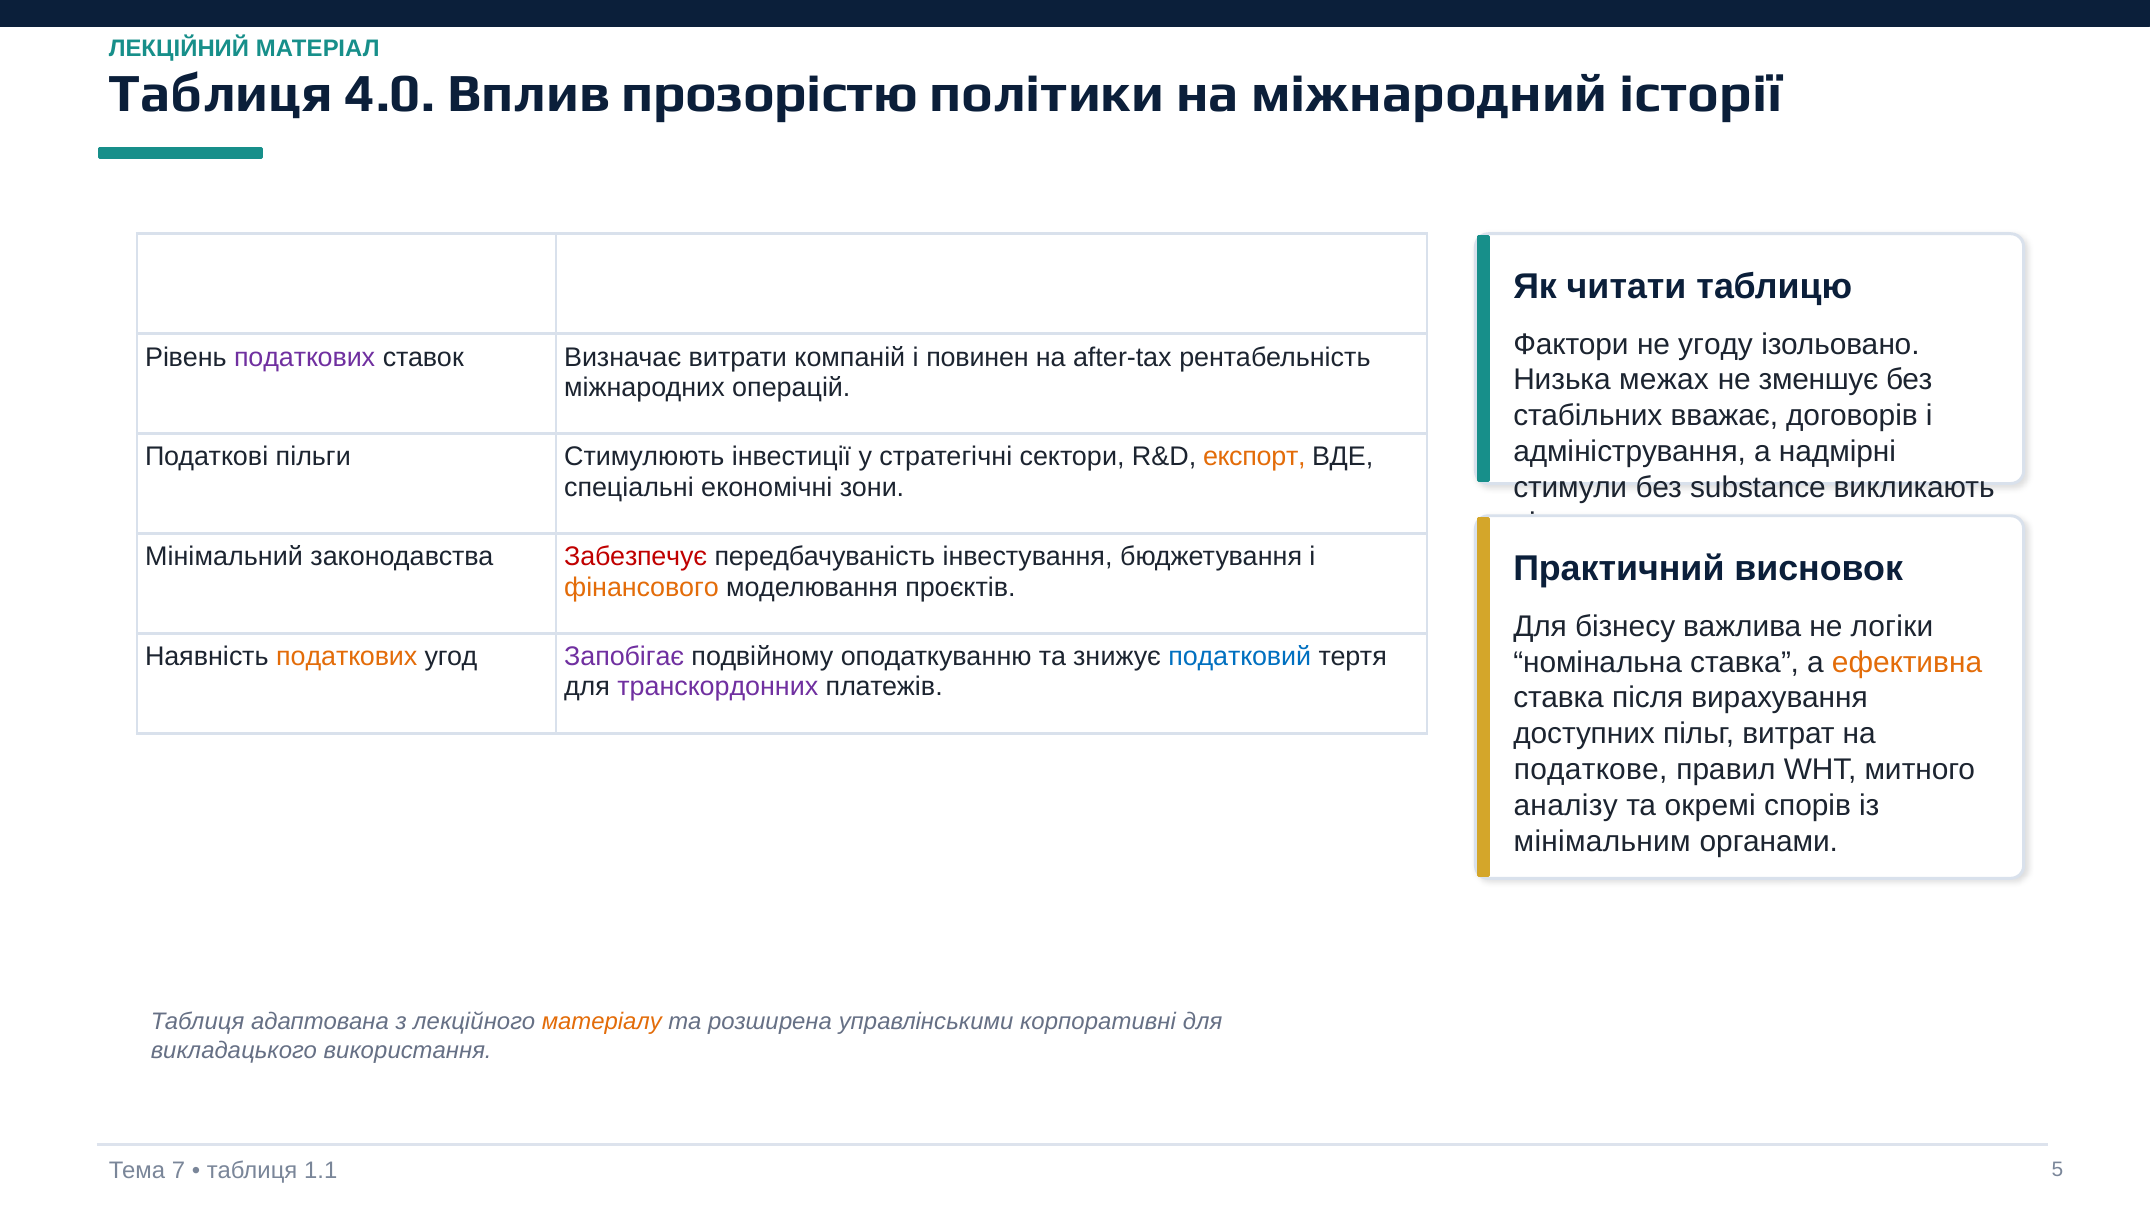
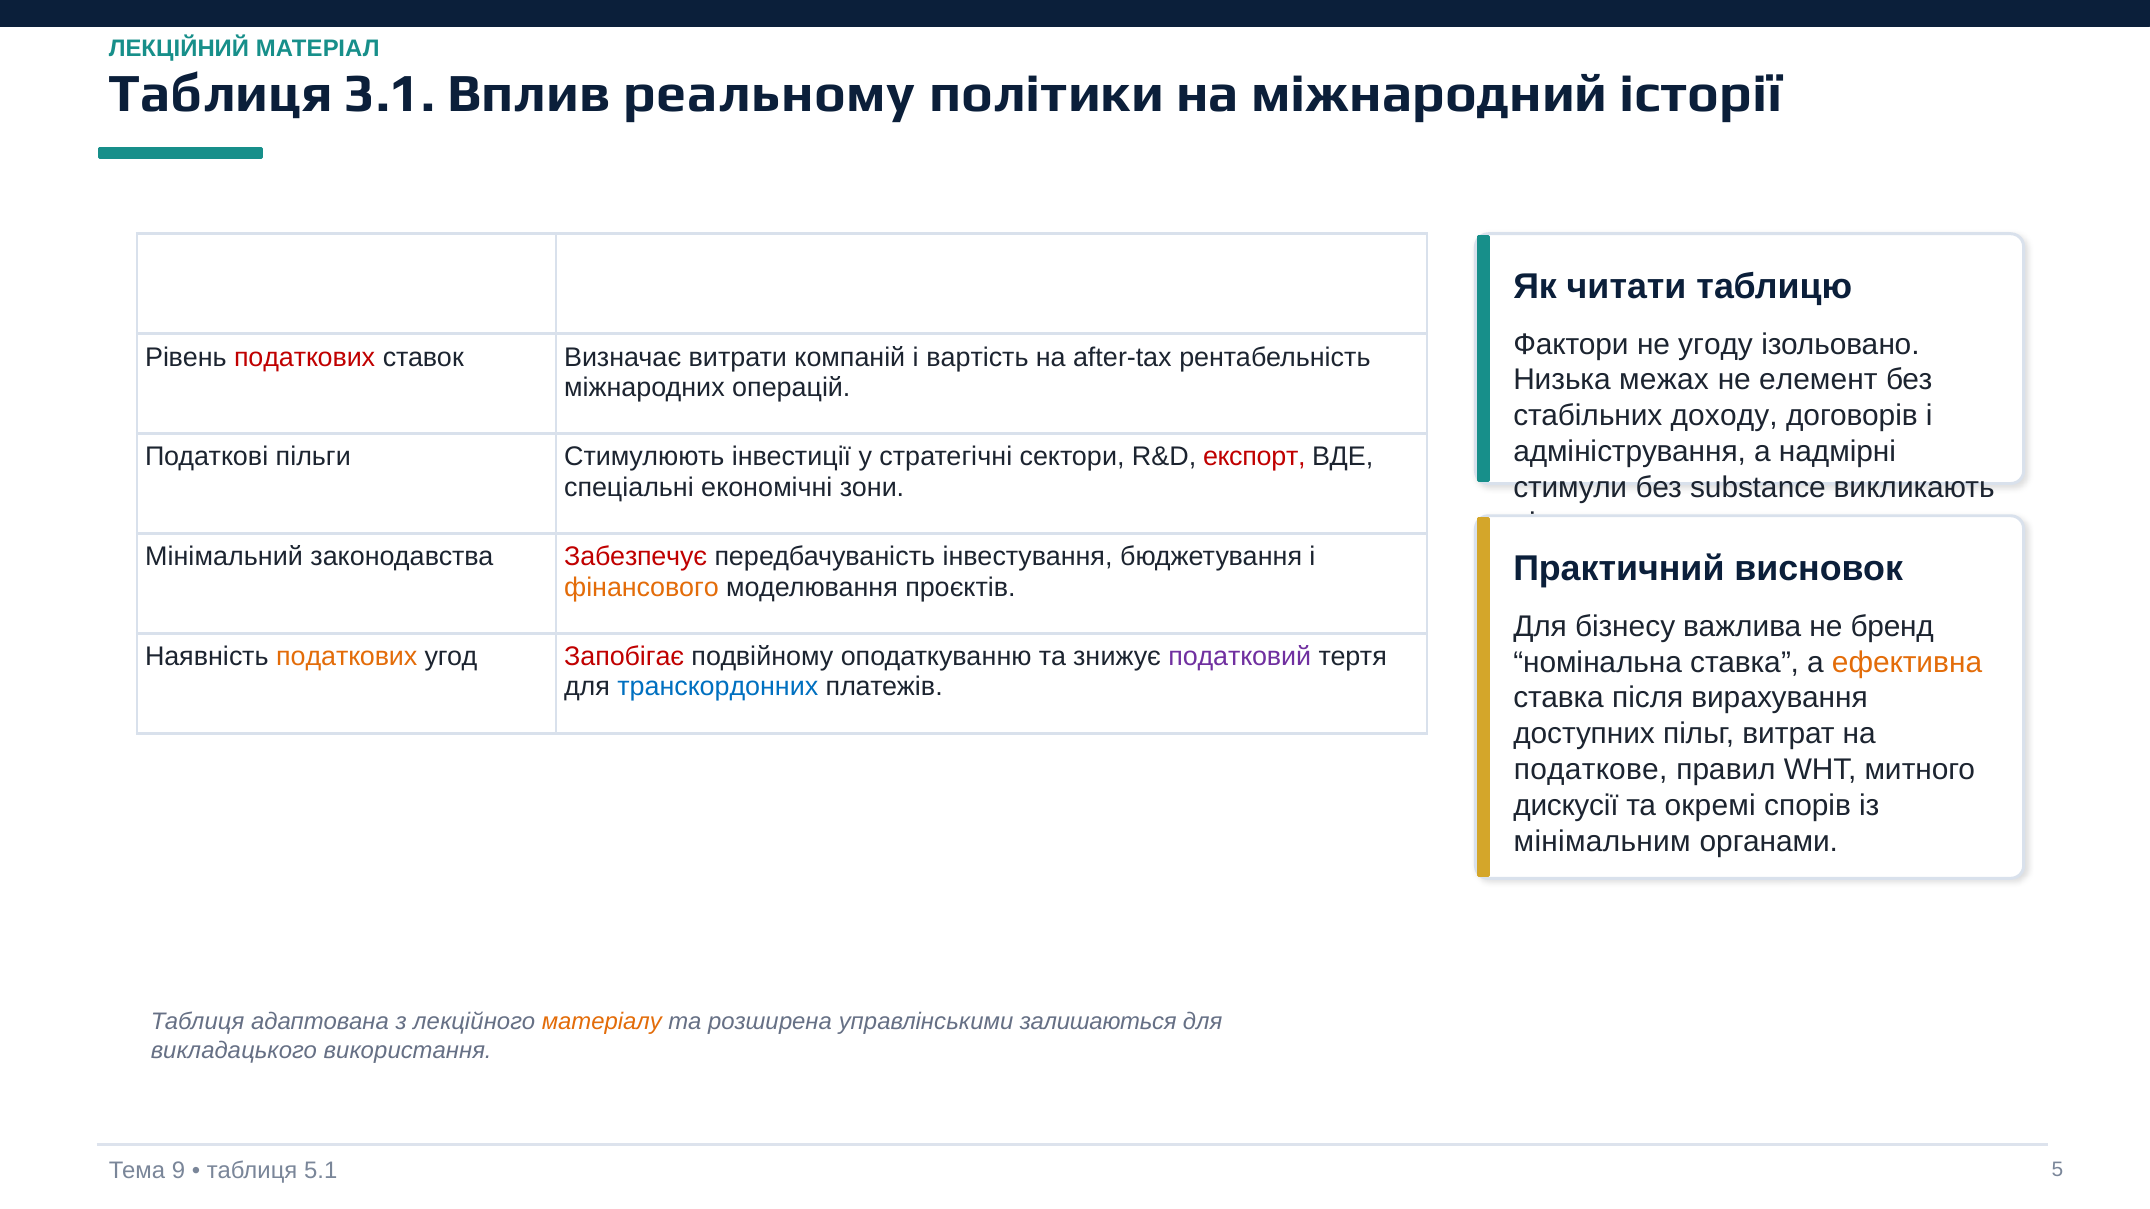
4.0: 4.0 -> 3.1
прозорістю: прозорістю -> реальному
податкових at (305, 357) colour: purple -> red
повинен: повинен -> вартість
зменшує: зменшує -> елемент
вважає: вважає -> доходу
експорт colour: orange -> red
логіки: логіки -> бренд
Запобігає colour: purple -> red
податковий colour: blue -> purple
транскордонних colour: purple -> blue
аналізу: аналізу -> дискусії
корпоративні: корпоративні -> залишаються
7: 7 -> 9
1.1: 1.1 -> 5.1
